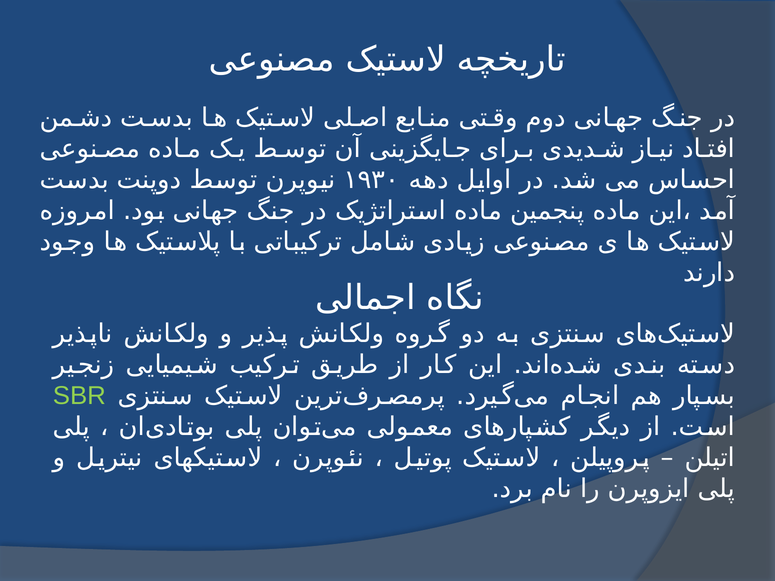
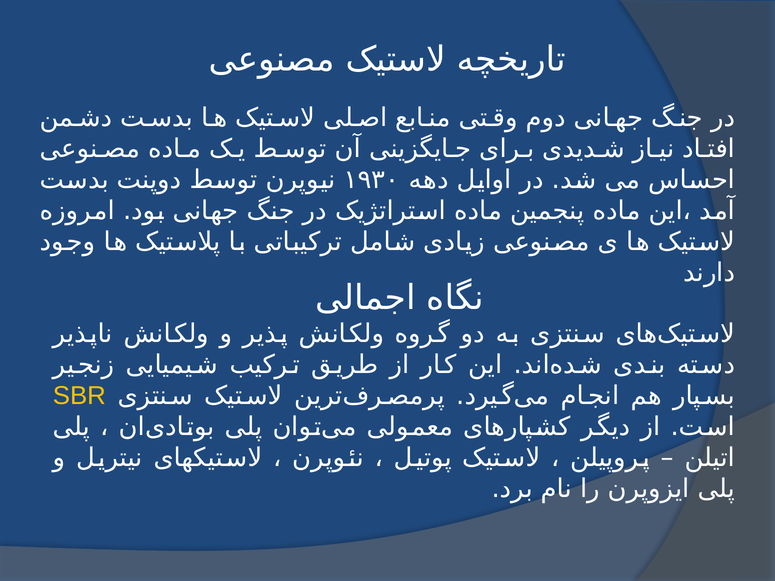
SBR colour: light green -> yellow
